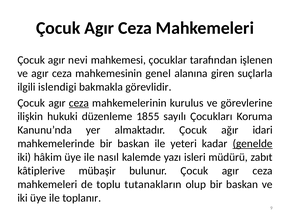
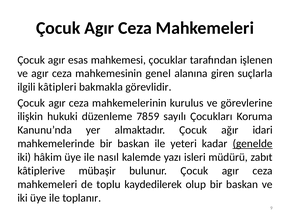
nevi: nevi -> esas
islendigi: islendigi -> kâtipleri
ceza at (79, 103) underline: present -> none
1855: 1855 -> 7859
tutanakların: tutanakların -> kaydedilerek
